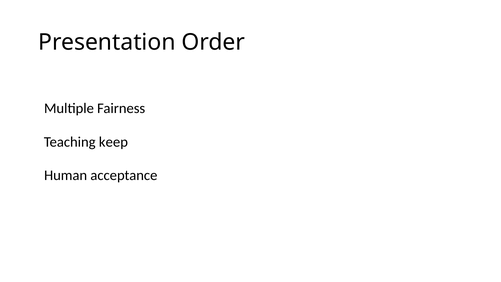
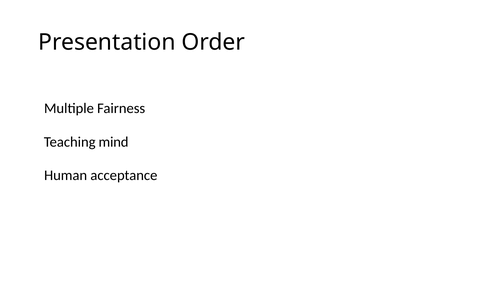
keep: keep -> mind
